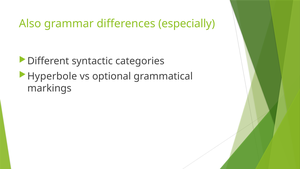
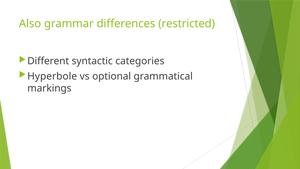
especially: especially -> restricted
